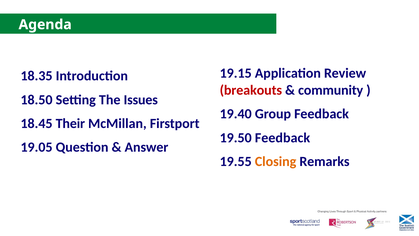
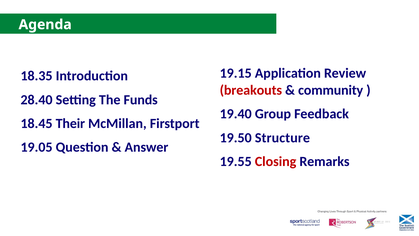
18.50: 18.50 -> 28.40
Issues: Issues -> Funds
19.50 Feedback: Feedback -> Structure
Closing colour: orange -> red
